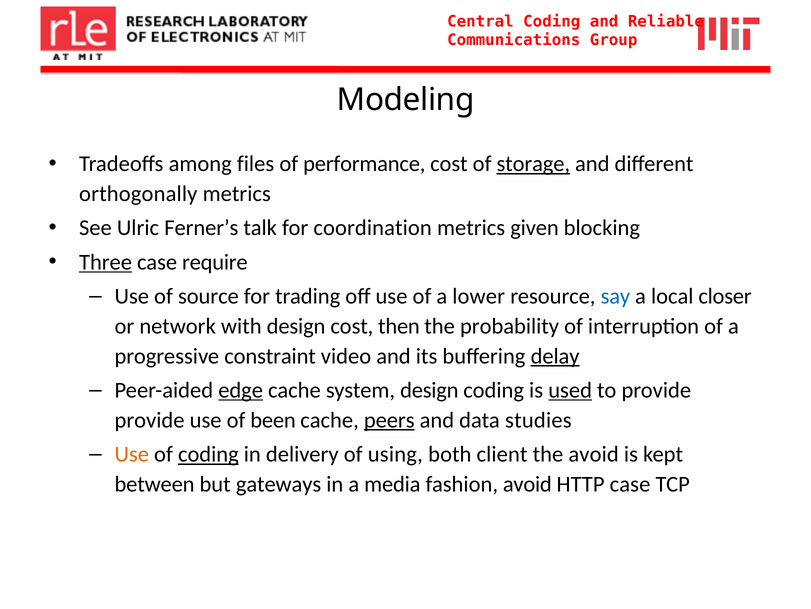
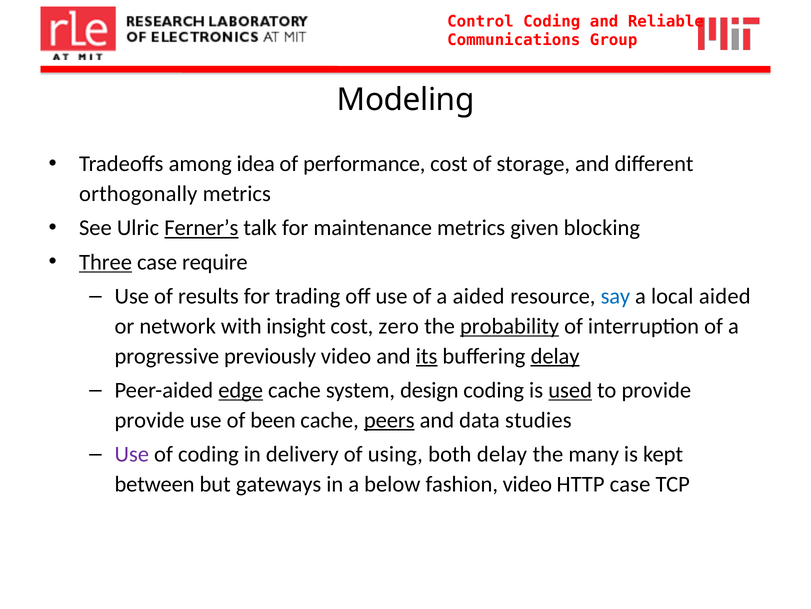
Central: Central -> Control
files: files -> idea
storage underline: present -> none
Ferner’s underline: none -> present
coordination: coordination -> maintenance
source: source -> results
a lower: lower -> aided
local closer: closer -> aided
with design: design -> insight
then: then -> zero
probability underline: none -> present
constraint: constraint -> previously
its underline: none -> present
Use at (132, 454) colour: orange -> purple
coding at (208, 454) underline: present -> none
both client: client -> delay
the avoid: avoid -> many
media: media -> below
fashion avoid: avoid -> video
